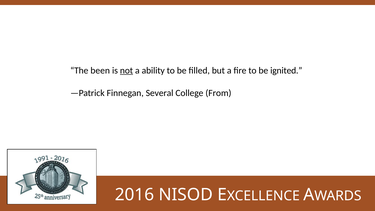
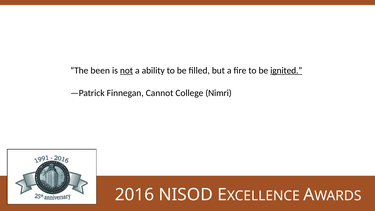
ignited underline: none -> present
Several: Several -> Cannot
From: From -> Nimri
